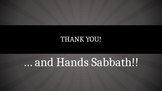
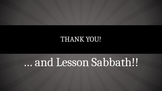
Hands: Hands -> Lesson
